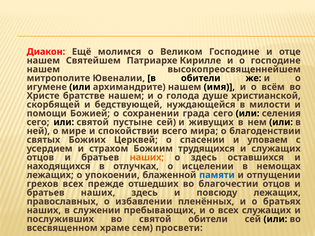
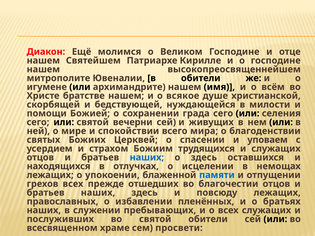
голода: голода -> всякое
пустыне: пустыне -> вечерни
наших at (147, 158) colour: orange -> blue
